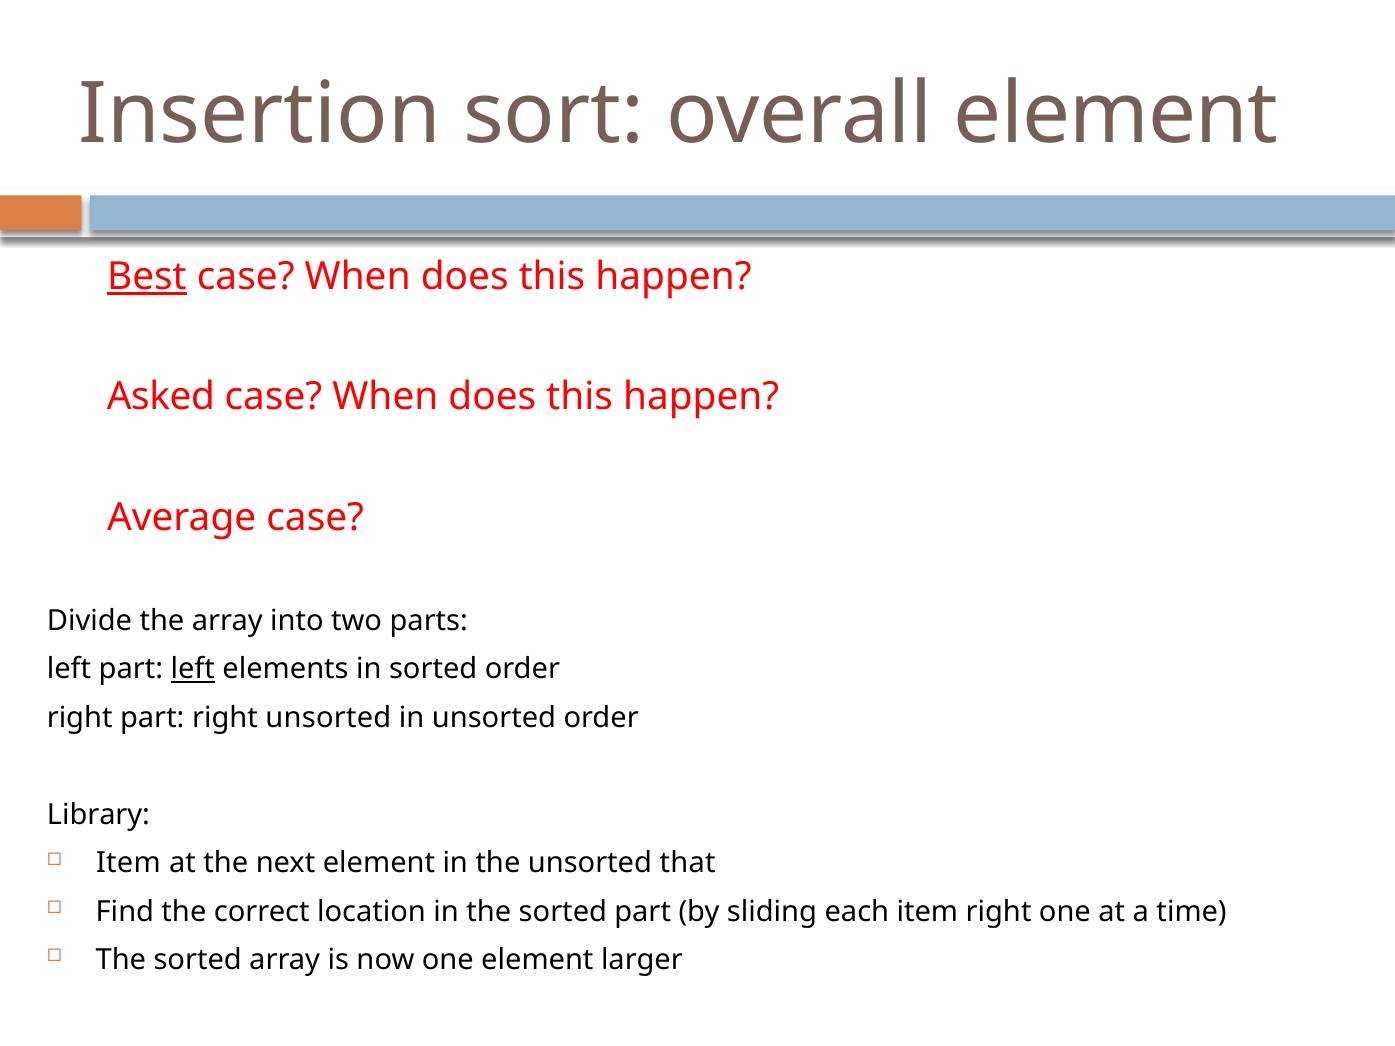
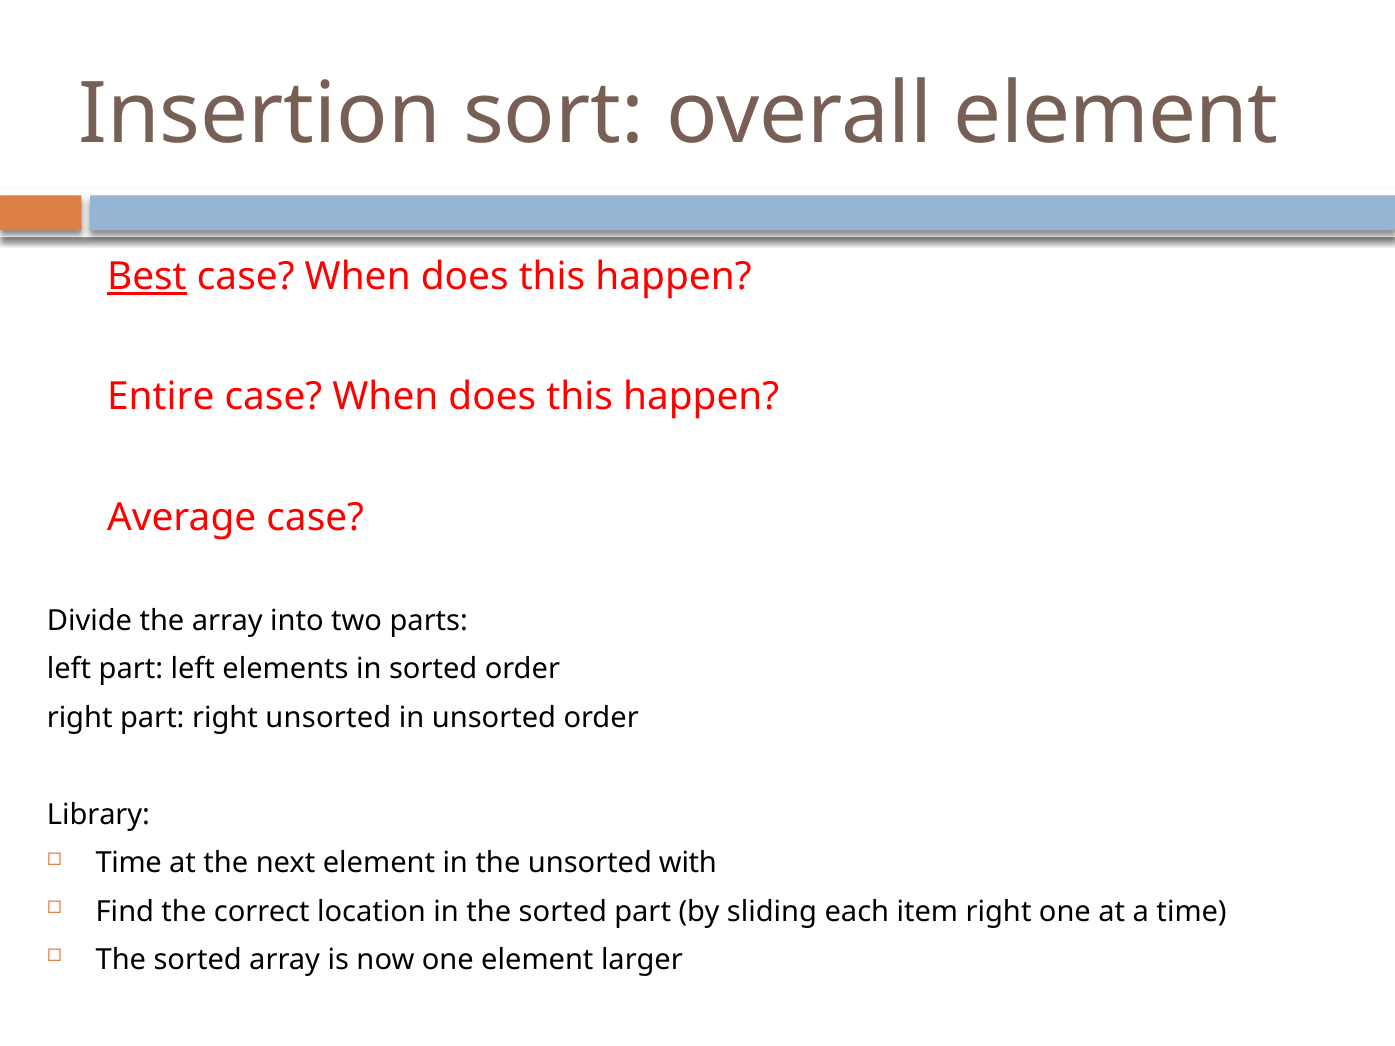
Asked: Asked -> Entire
left at (193, 670) underline: present -> none
Item at (128, 863): Item -> Time
that: that -> with
